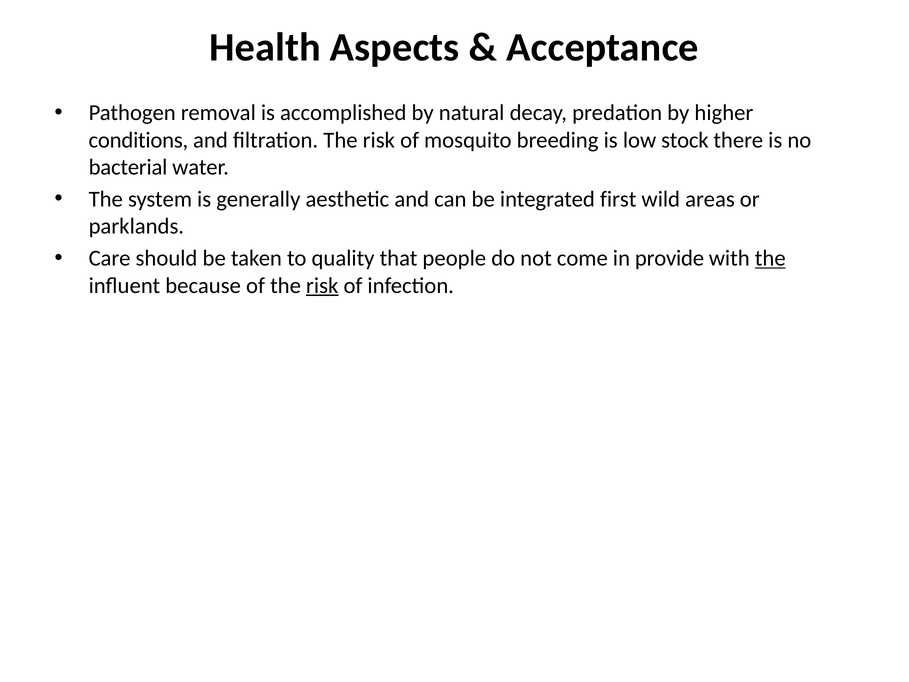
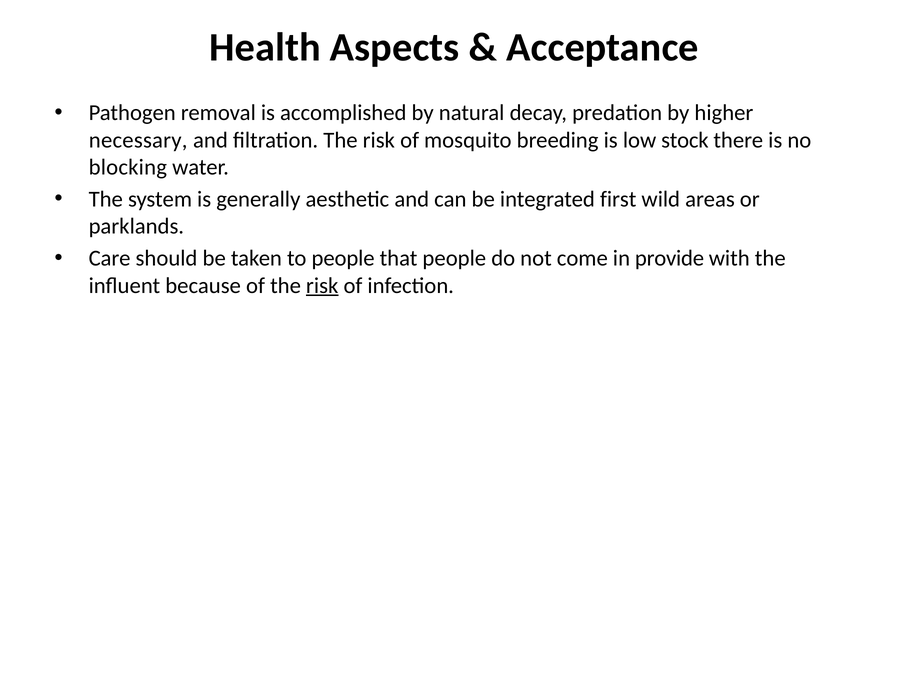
conditions: conditions -> necessary
bacterial: bacterial -> blocking
to quality: quality -> people
the at (770, 258) underline: present -> none
